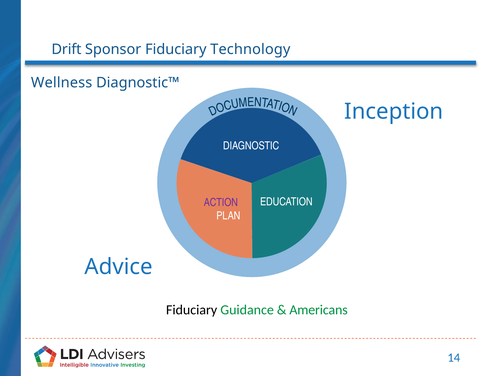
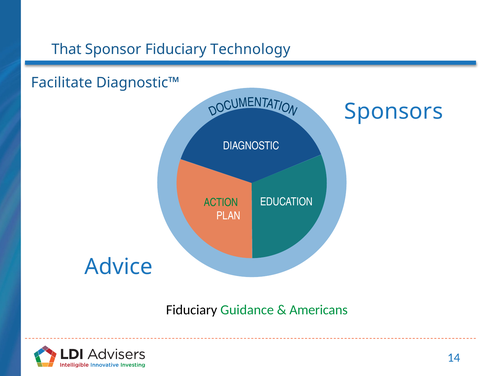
Drift: Drift -> That
Wellness: Wellness -> Facilitate
Inception: Inception -> Sponsors
ACTION colour: purple -> green
